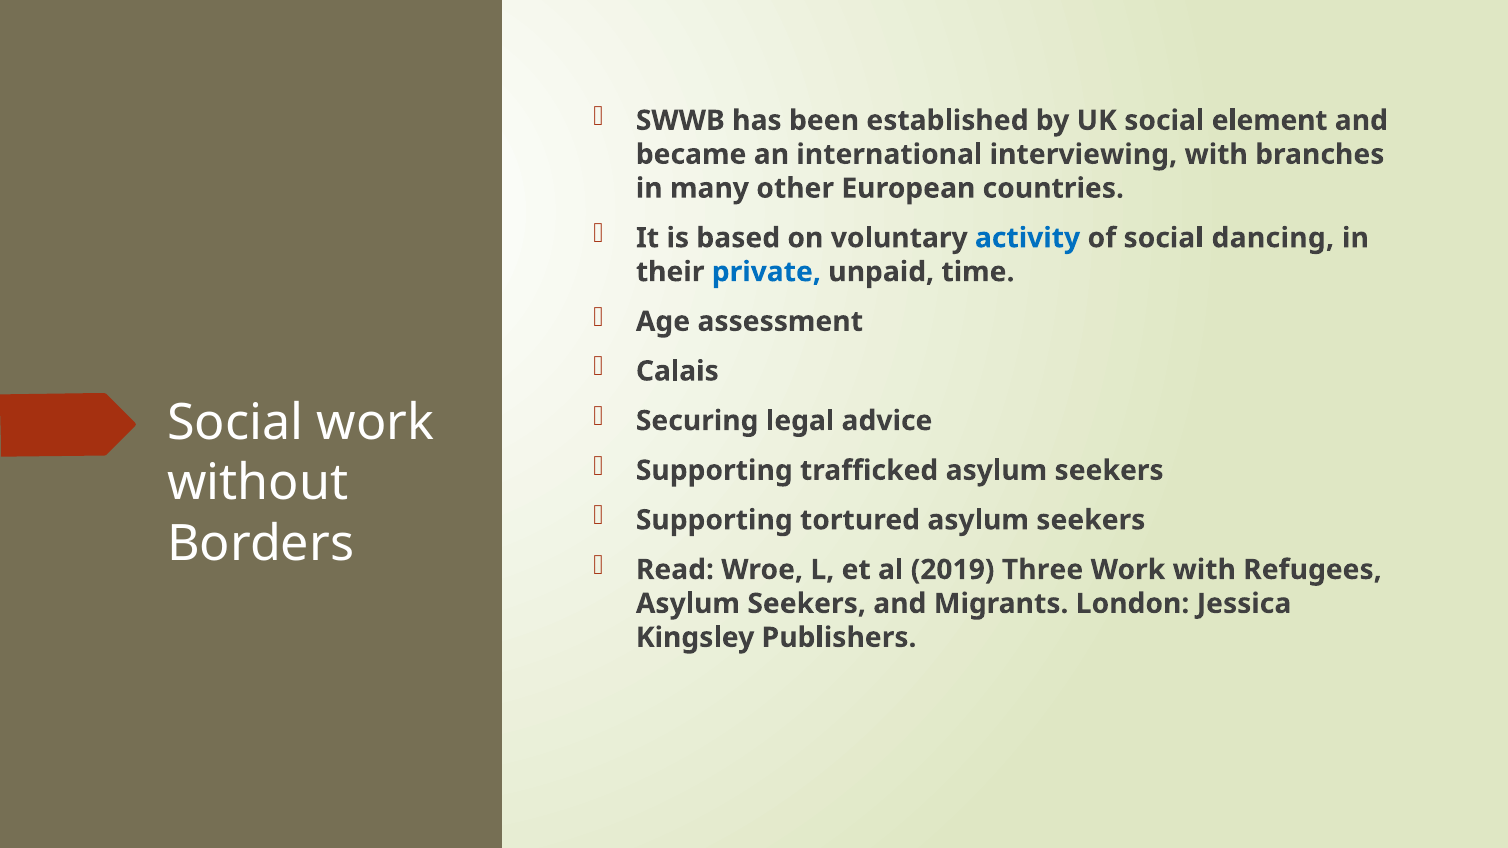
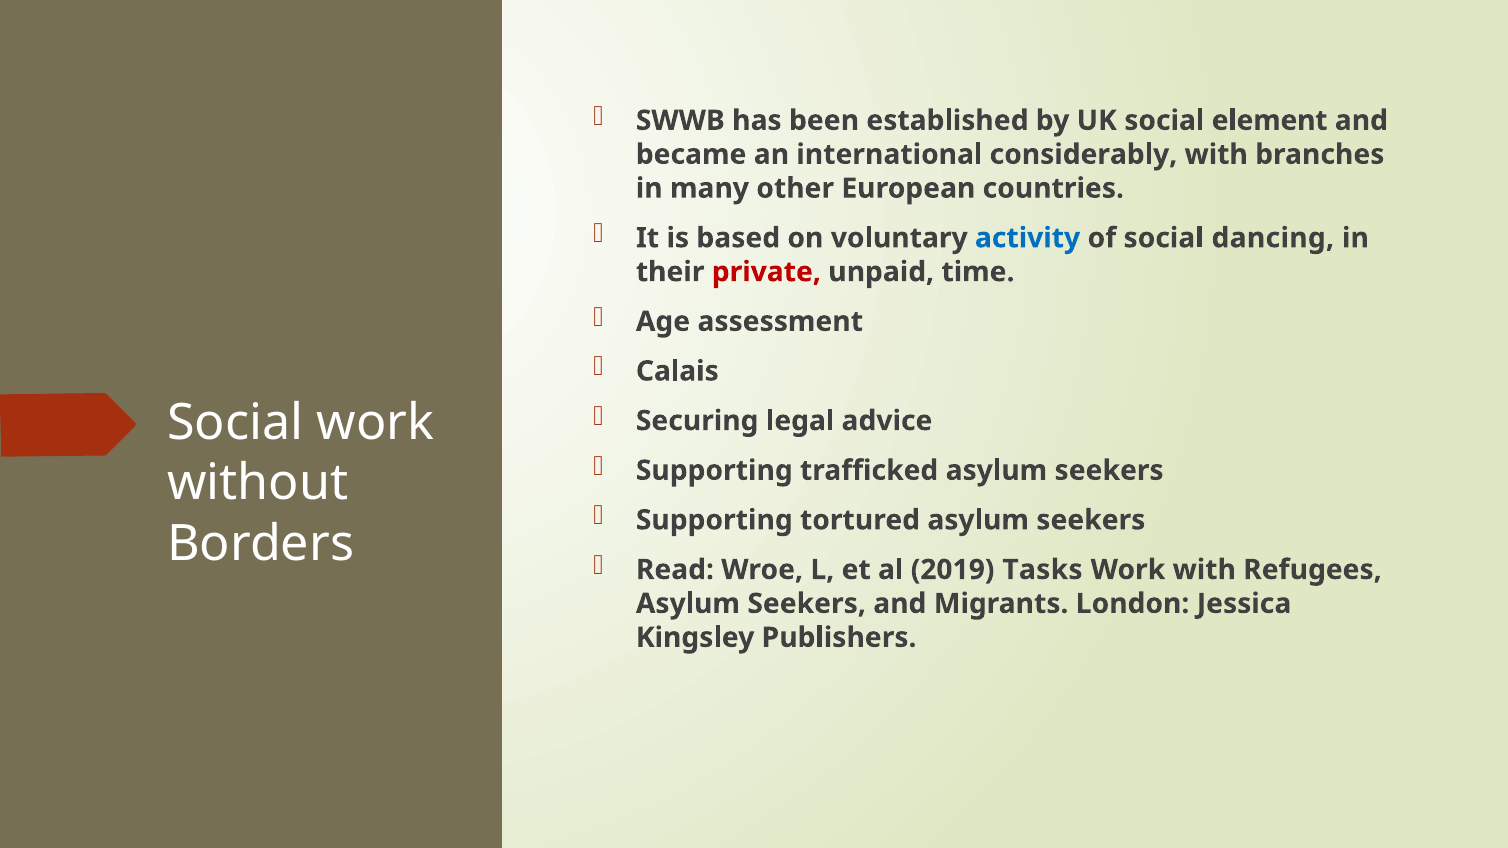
interviewing: interviewing -> considerably
private colour: blue -> red
Three: Three -> Tasks
